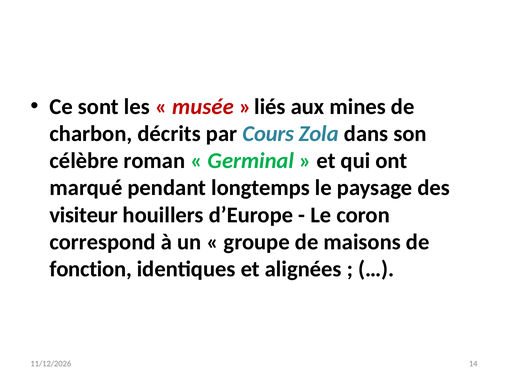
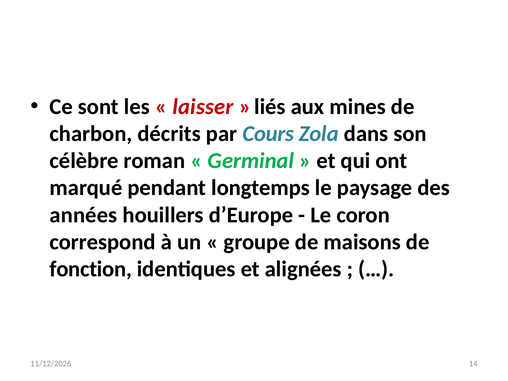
musée: musée -> laisser
visiteur: visiteur -> années
